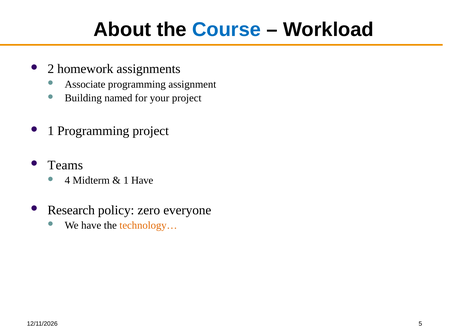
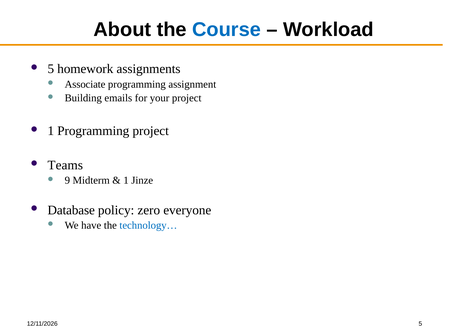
2 at (51, 69): 2 -> 5
named: named -> emails
4: 4 -> 9
1 Have: Have -> Jinze
Research: Research -> Database
technology… colour: orange -> blue
